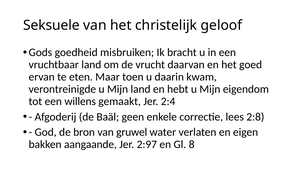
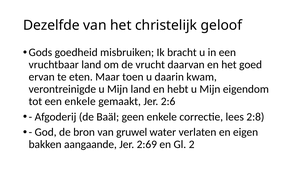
Seksuele: Seksuele -> Dezelfde
een willens: willens -> enkele
2:4: 2:4 -> 2:6
2:97: 2:97 -> 2:69
8: 8 -> 2
